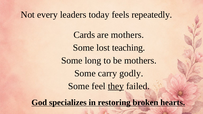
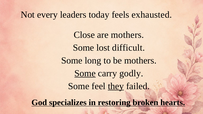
repeatedly: repeatedly -> exhausted
Cards: Cards -> Close
teaching: teaching -> difficult
Some at (85, 73) underline: none -> present
